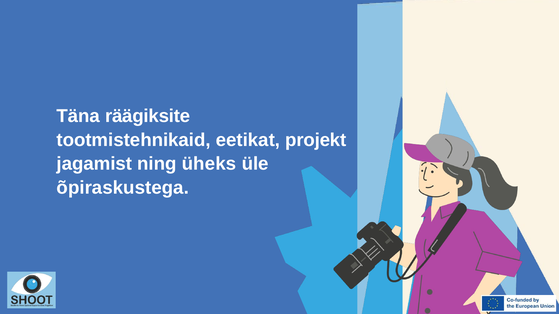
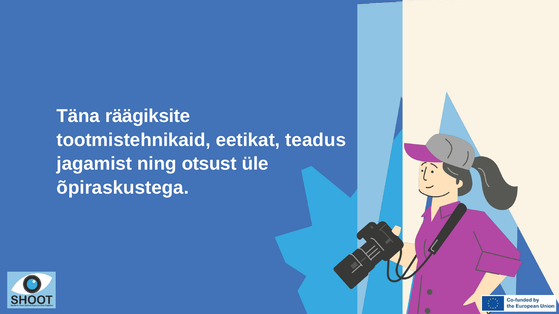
projekt: projekt -> teadus
üheks: üheks -> otsust
